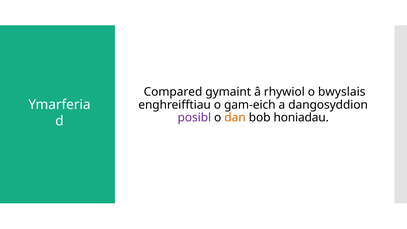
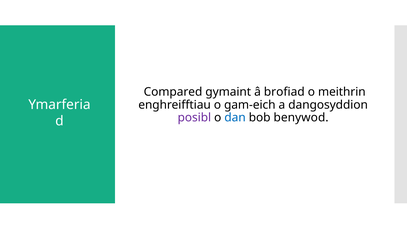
rhywiol: rhywiol -> brofiad
bwyslais: bwyslais -> meithrin
dan colour: orange -> blue
honiadau: honiadau -> benywod
